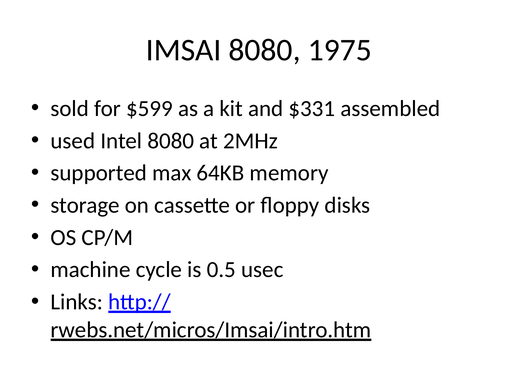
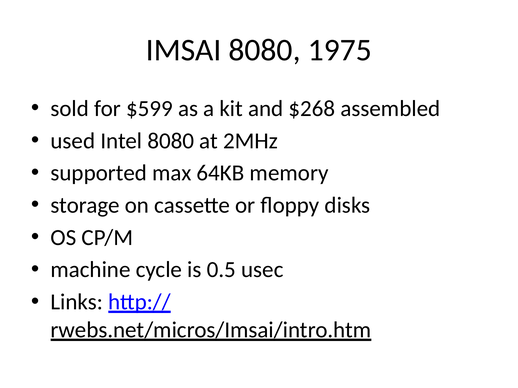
$331: $331 -> $268
